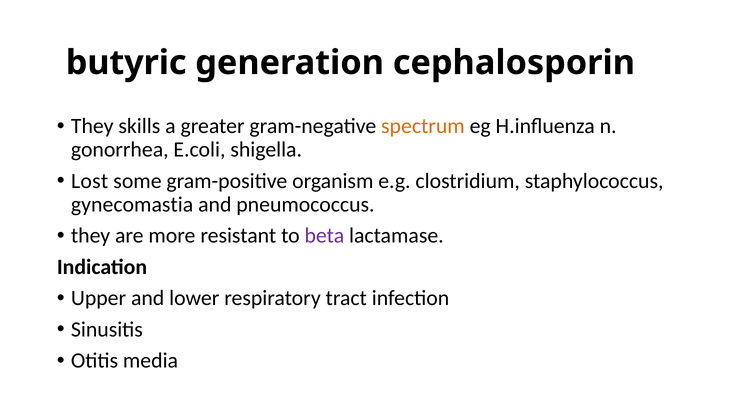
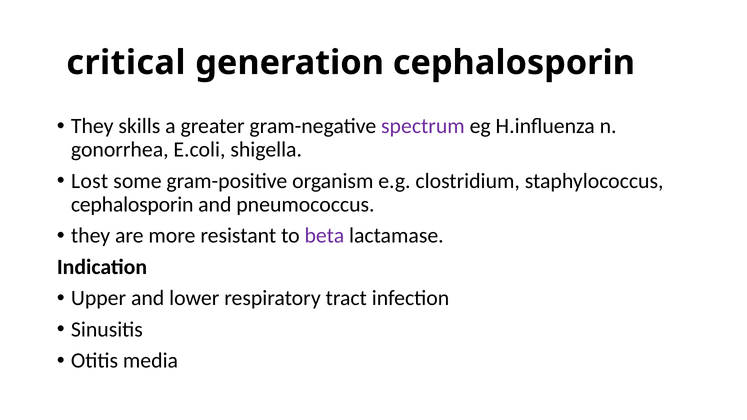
butyric: butyric -> critical
spectrum colour: orange -> purple
gynecomastia at (132, 205): gynecomastia -> cephalosporin
